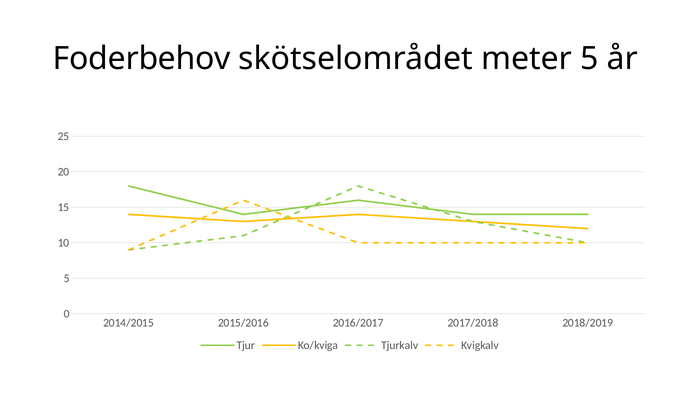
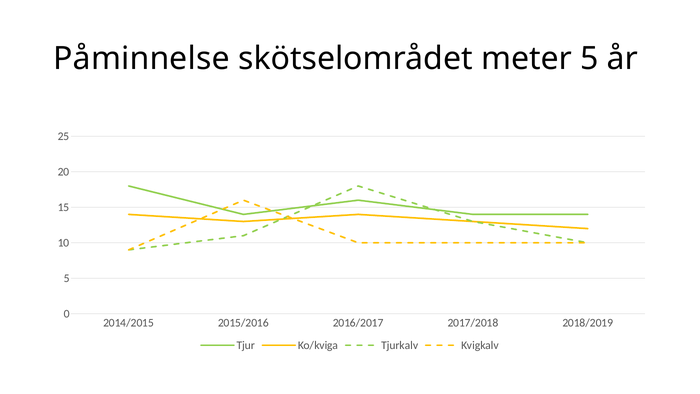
Foderbehov: Foderbehov -> Påminnelse
